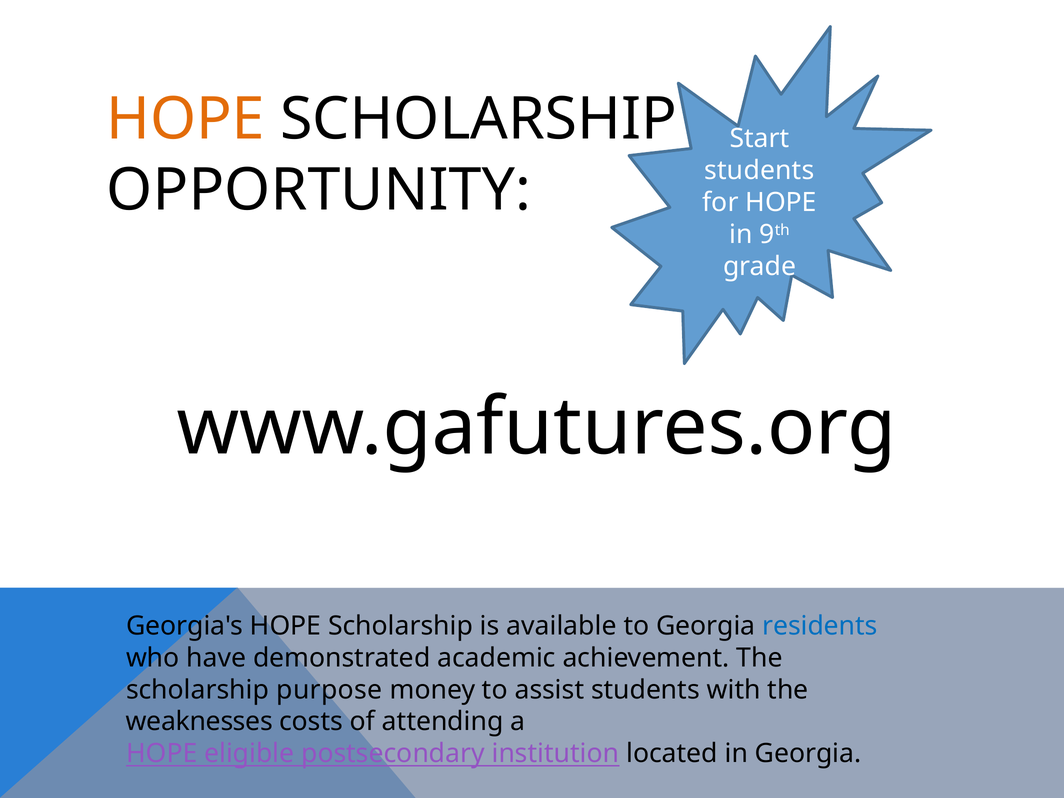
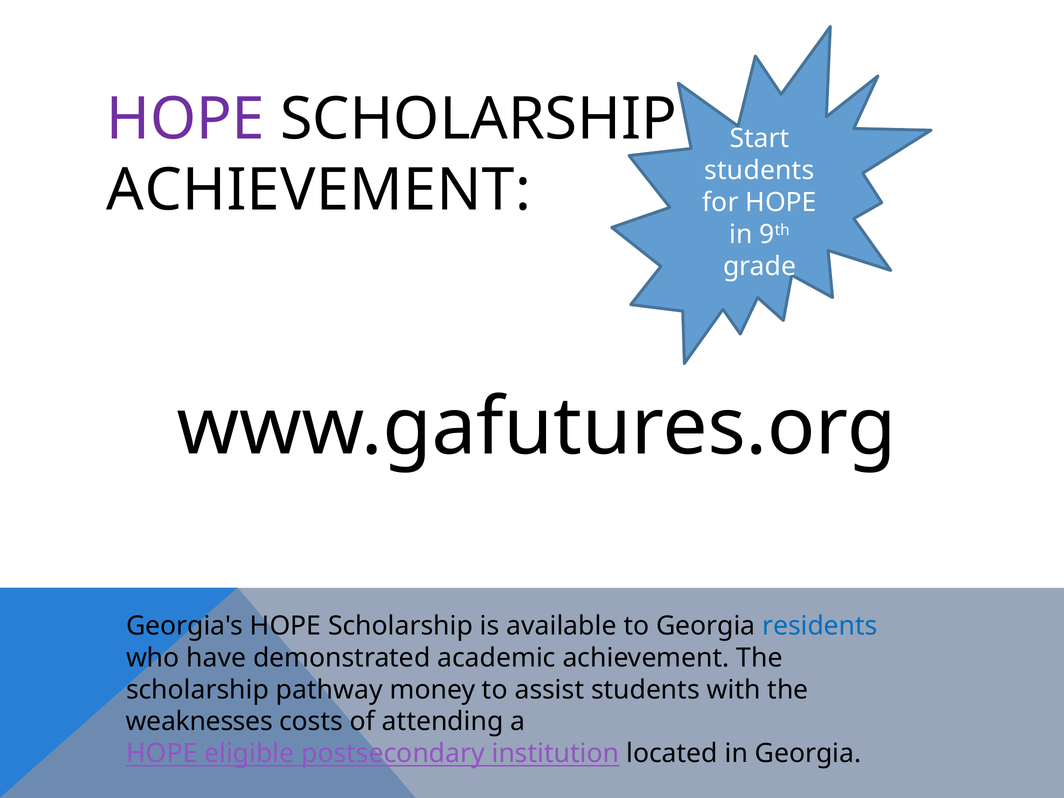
HOPE at (186, 119) colour: orange -> purple
OPPORTUNITY at (319, 190): OPPORTUNITY -> ACHIEVEMENT
purpose: purpose -> pathway
